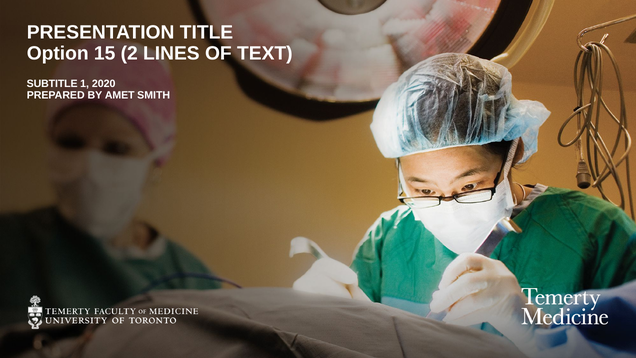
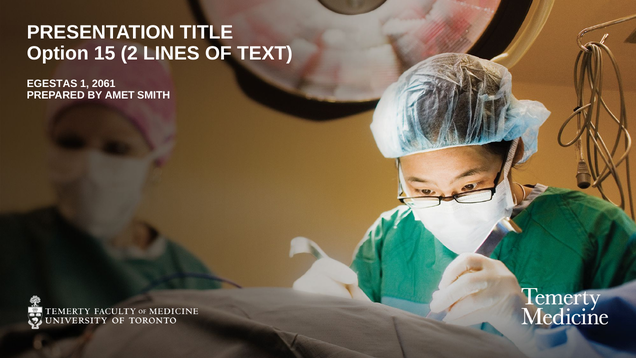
SUBTITLE: SUBTITLE -> EGESTAS
2020: 2020 -> 2061
